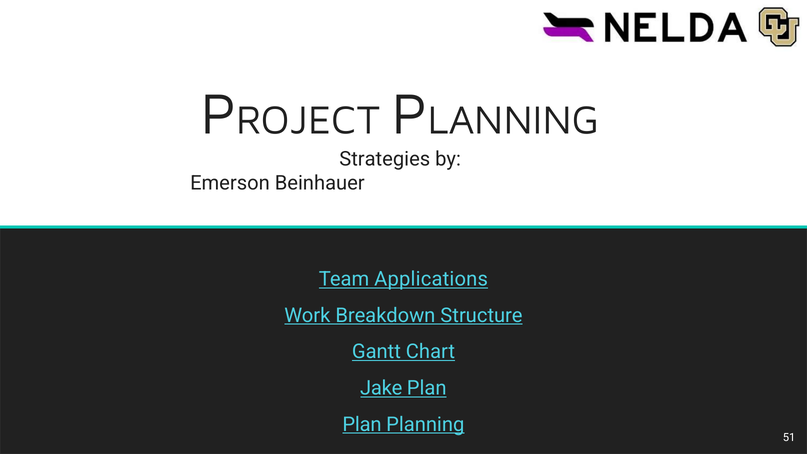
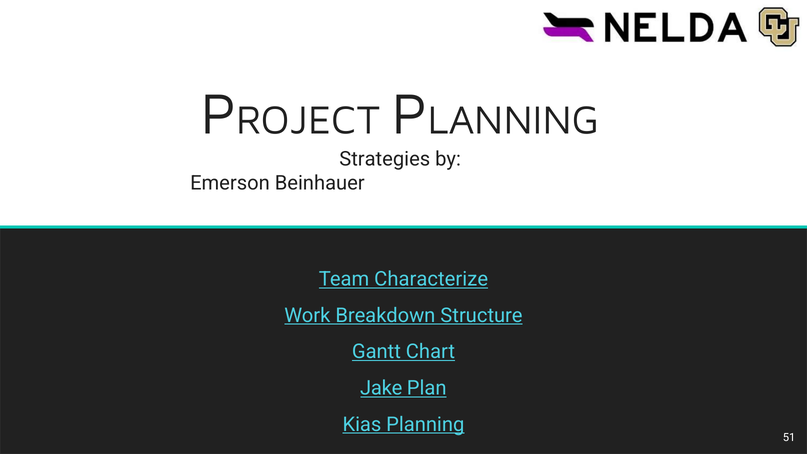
Applications: Applications -> Characterize
Plan at (362, 424): Plan -> Kias
